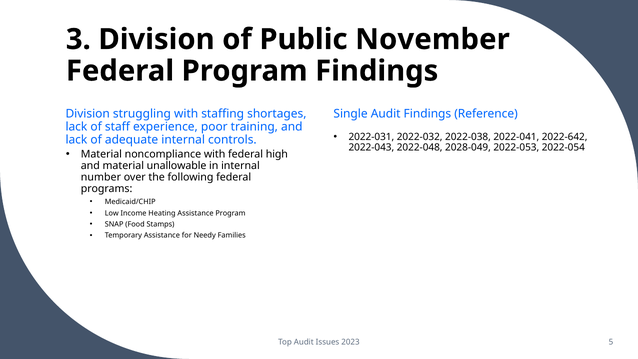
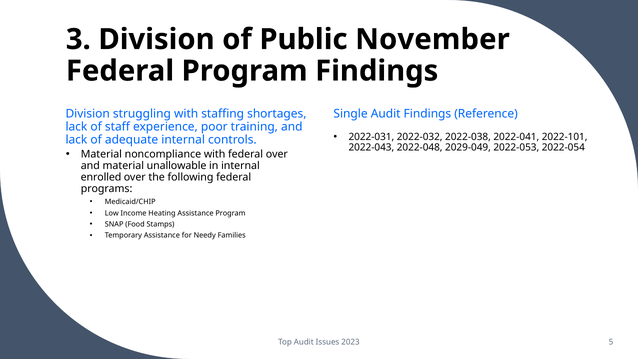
2022-642: 2022-642 -> 2022-101
2028-049: 2028-049 -> 2029-049
federal high: high -> over
number: number -> enrolled
